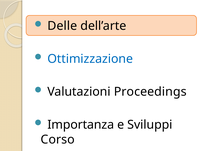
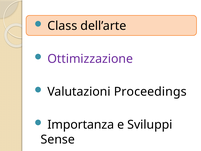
Delle: Delle -> Class
Ottimizzazione colour: blue -> purple
Corso: Corso -> Sense
